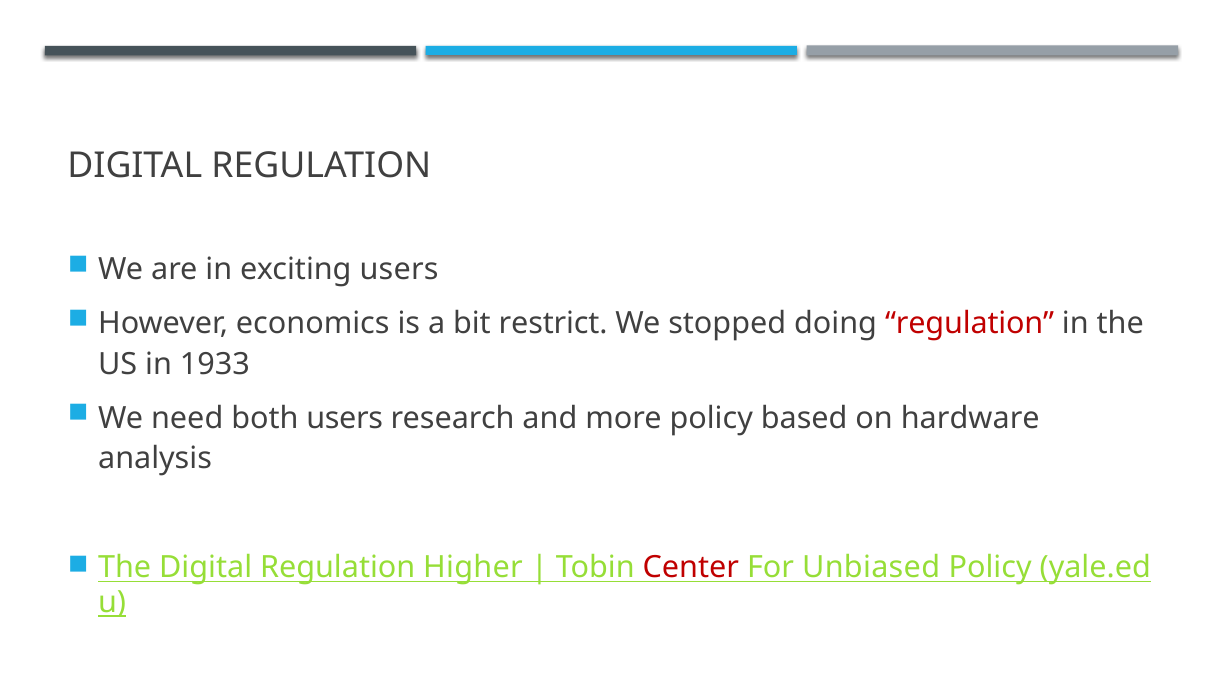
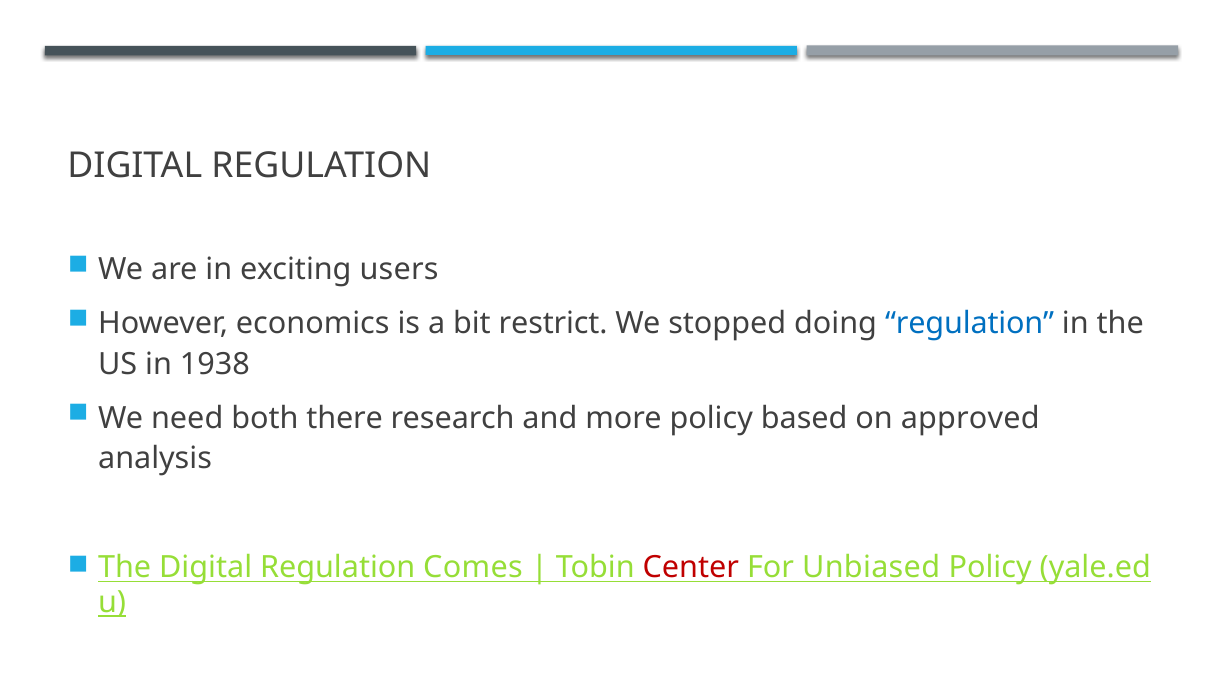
regulation at (970, 324) colour: red -> blue
1933: 1933 -> 1938
both users: users -> there
hardware: hardware -> approved
Higher: Higher -> Comes
